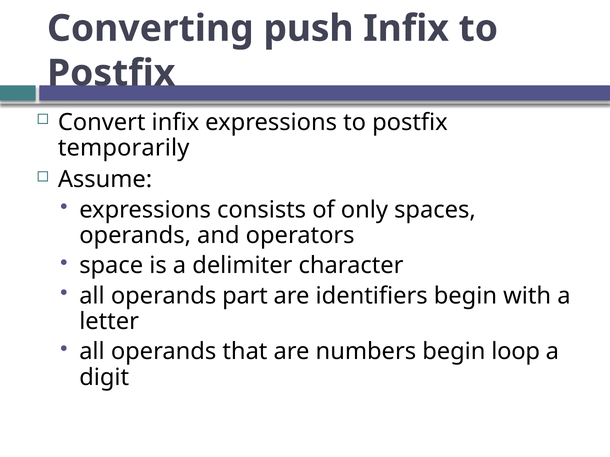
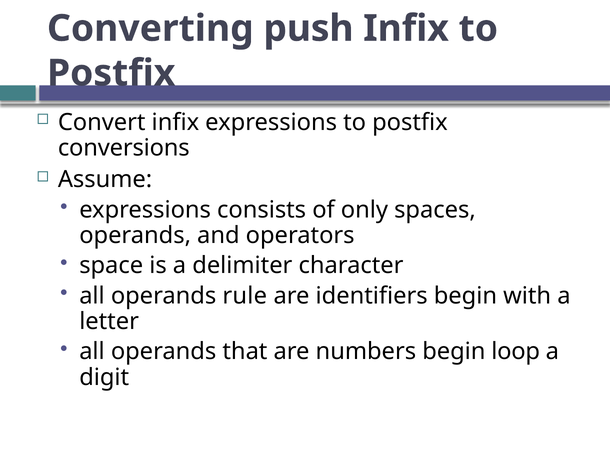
temporarily: temporarily -> conversions
part: part -> rule
